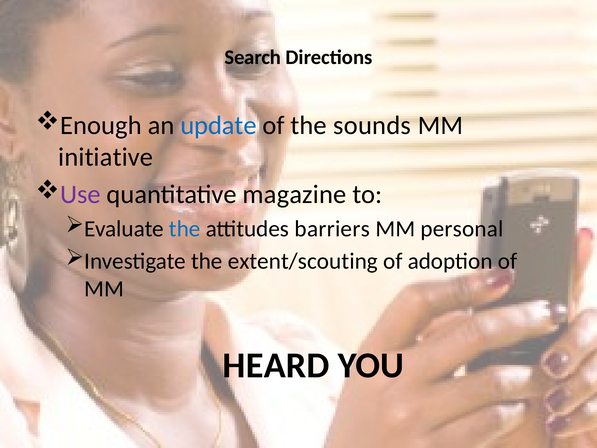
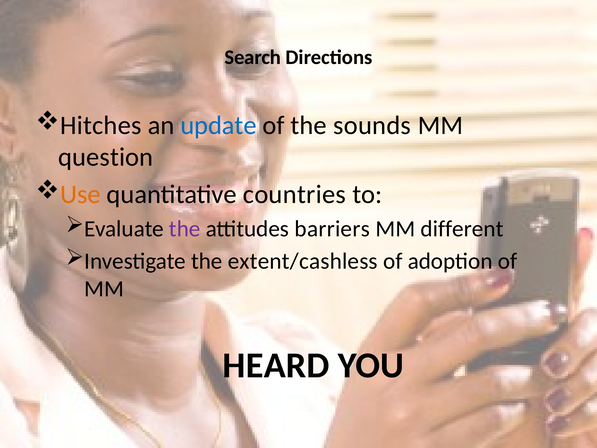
Enough: Enough -> Hitches
initiative: initiative -> question
Use colour: purple -> orange
magazine: magazine -> countries
the at (185, 229) colour: blue -> purple
personal: personal -> different
extent/scouting: extent/scouting -> extent/cashless
